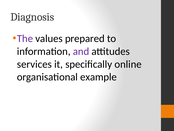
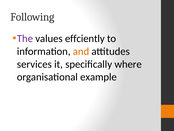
Diagnosis: Diagnosis -> Following
prepared: prepared -> effciently
and colour: purple -> orange
online: online -> where
